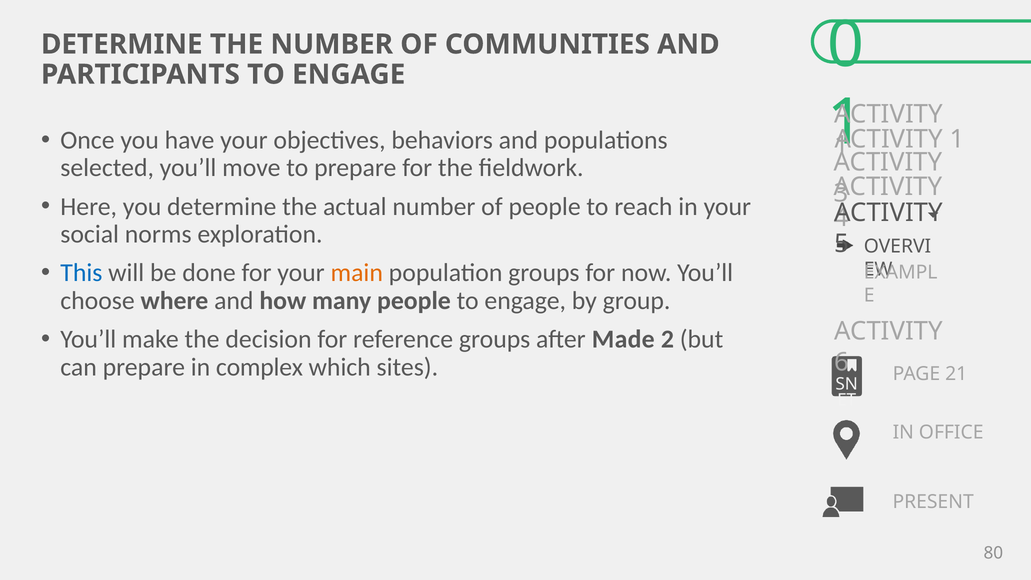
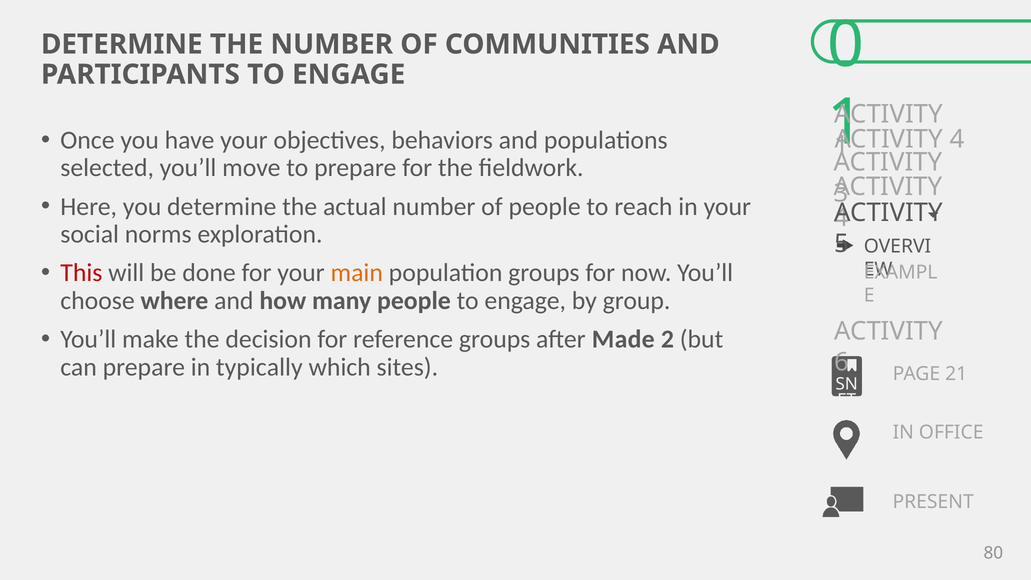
1 at (957, 139): 1 -> 4
This colour: blue -> red
complex: complex -> typically
